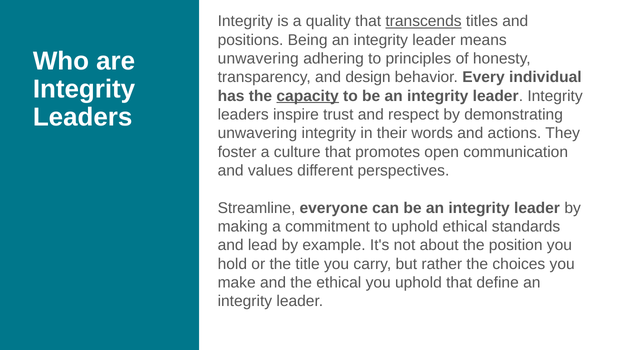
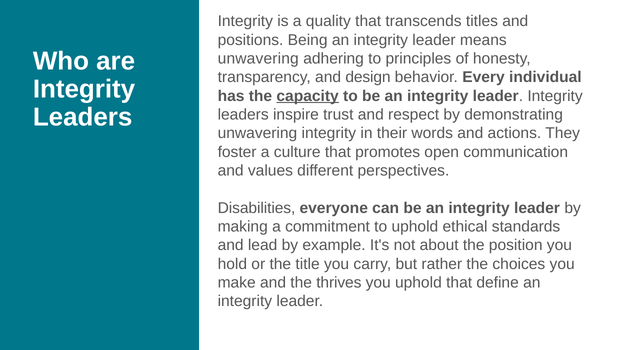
transcends underline: present -> none
Streamline: Streamline -> Disabilities
the ethical: ethical -> thrives
